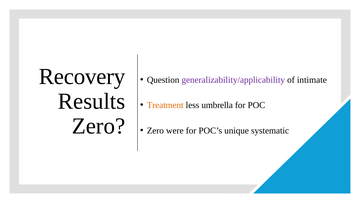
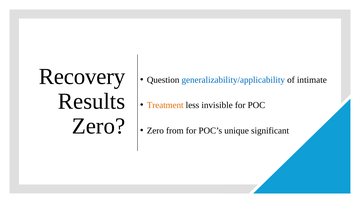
generalizability/applicability colour: purple -> blue
umbrella: umbrella -> invisible
were: were -> from
systematic: systematic -> significant
